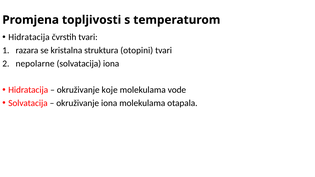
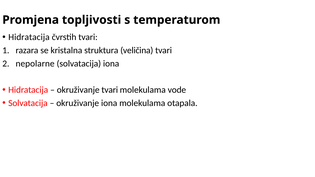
otopini: otopini -> veličina
okruživanje koje: koje -> tvari
